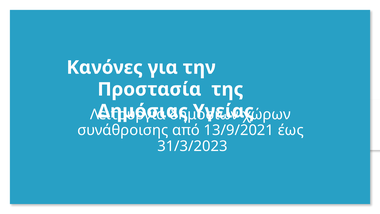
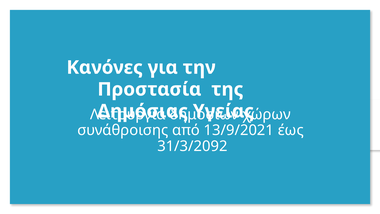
31/3/2023: 31/3/2023 -> 31/3/2092
